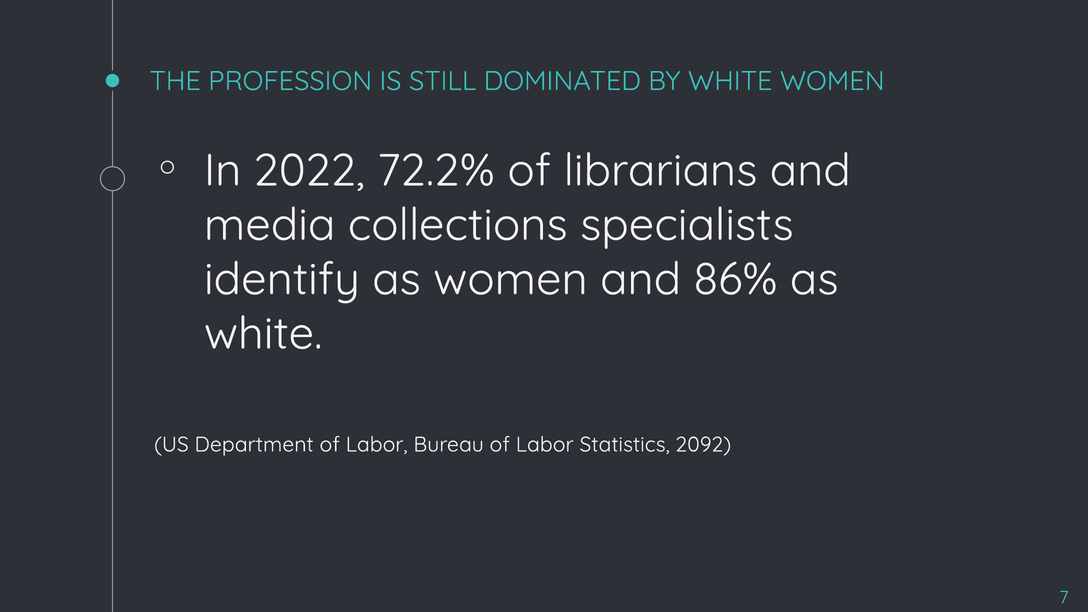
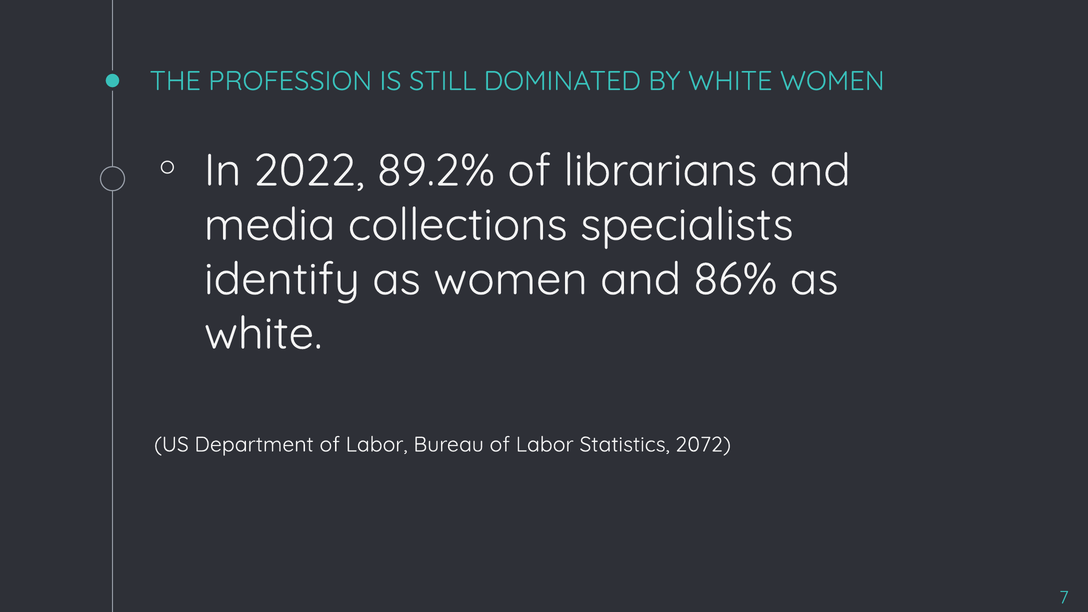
72.2%: 72.2% -> 89.2%
2092: 2092 -> 2072
